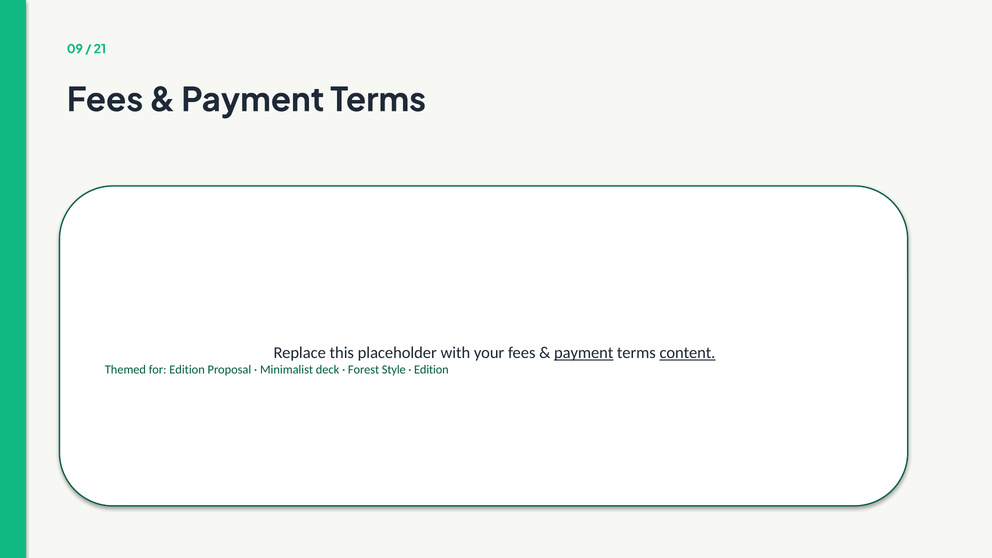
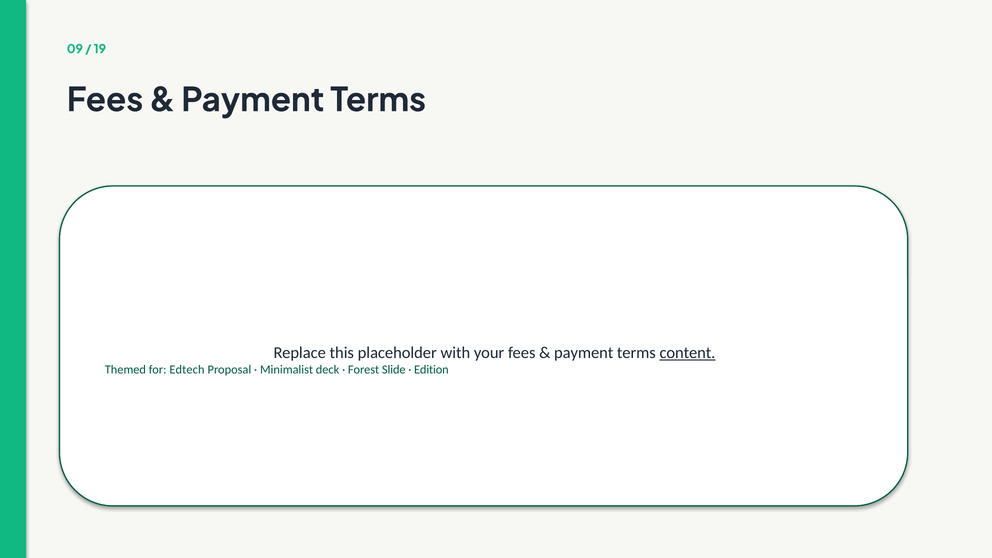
21: 21 -> 19
payment at (584, 353) underline: present -> none
for Edition: Edition -> Edtech
Style: Style -> Slide
